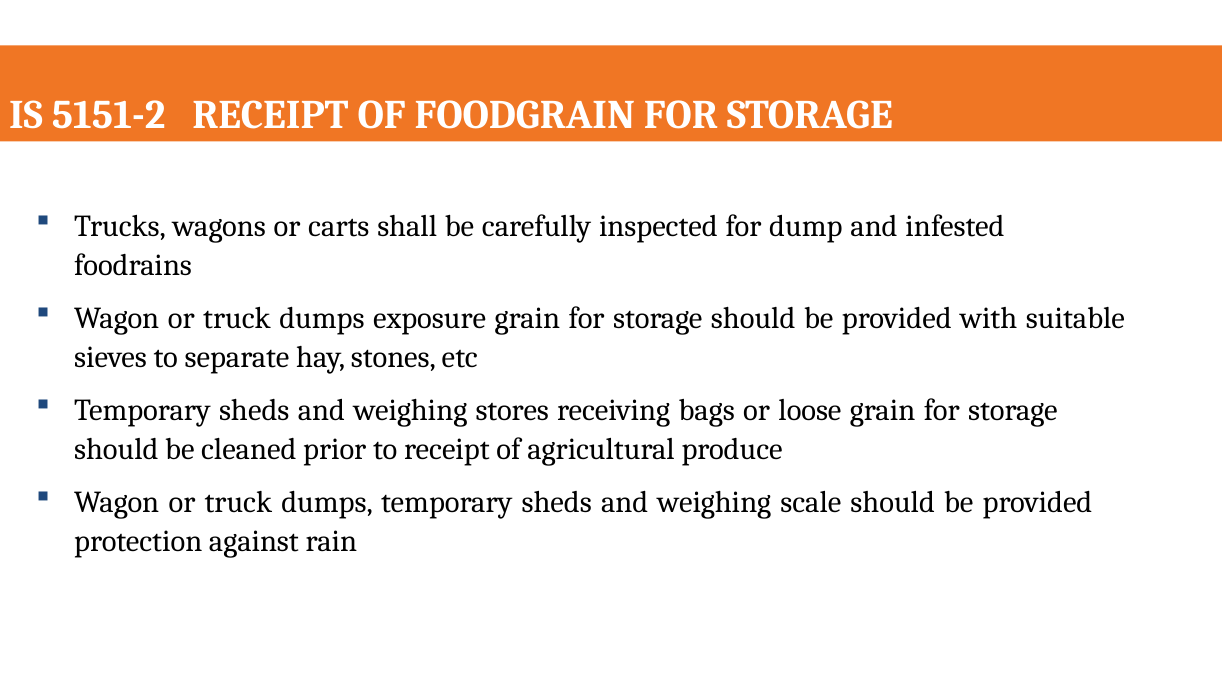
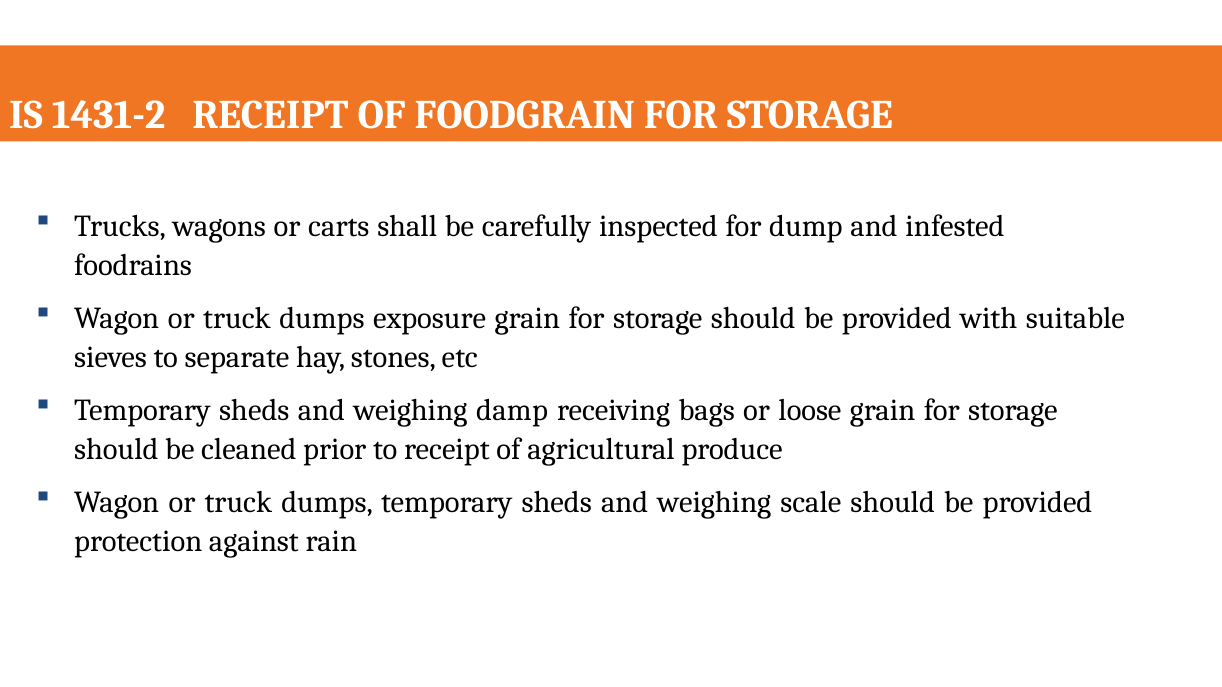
5151-2: 5151-2 -> 1431-2
stores: stores -> damp
